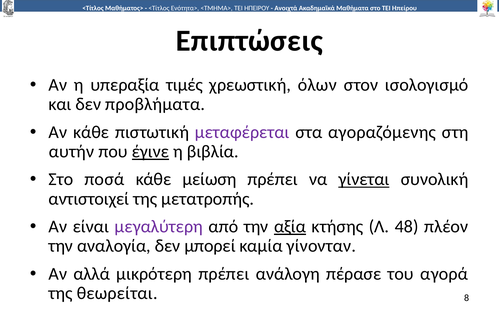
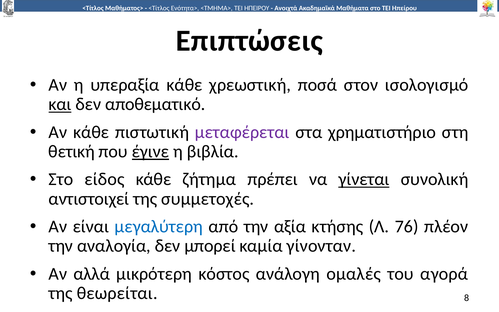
υπεραξία τιμές: τιμές -> κάθε
όλων: όλων -> ποσά
και underline: none -> present
προβλήματα: προβλήματα -> αποθεματικό
αγοραζόμενης: αγοραζόμενης -> χρηματιστήριο
αυτήν: αυτήν -> θετική
ποσά: ποσά -> είδος
μείωση: μείωση -> ζήτημα
μετατροπής: μετατροπής -> συμμετοχές
μεγαλύτερη colour: purple -> blue
αξία underline: present -> none
48: 48 -> 76
μικρότερη πρέπει: πρέπει -> κόστος
πέρασε: πέρασε -> ομαλές
